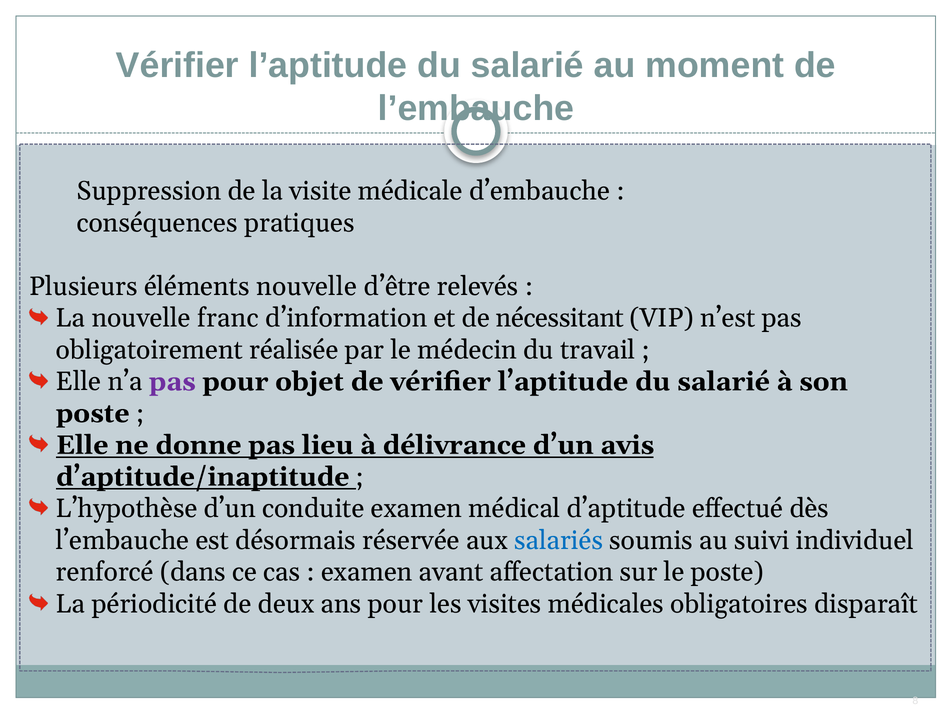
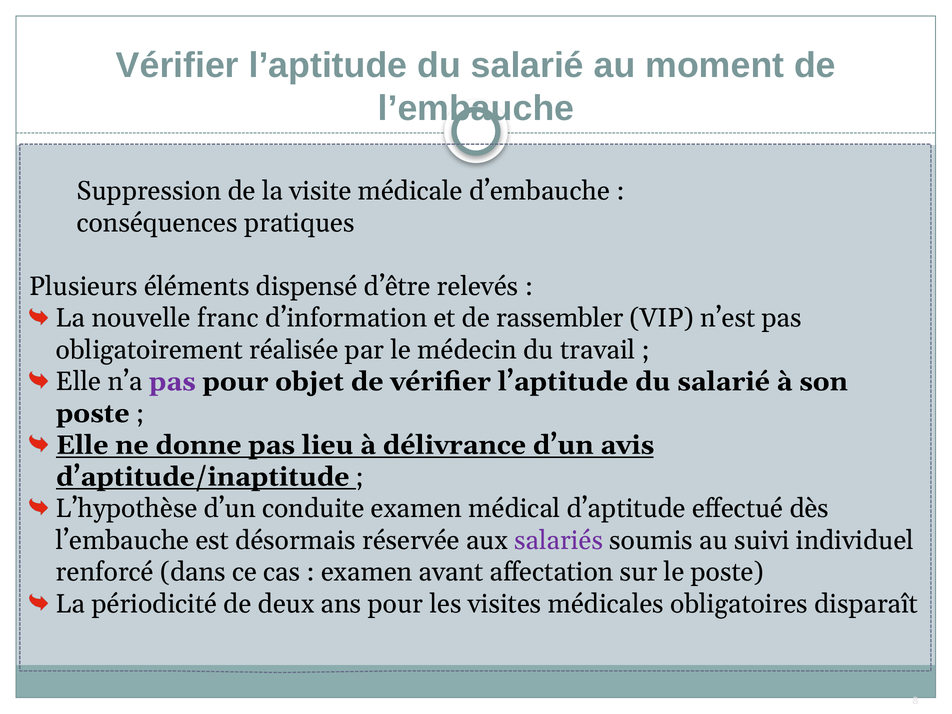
éléments nouvelle: nouvelle -> dispensé
nécessitant: nécessitant -> rassembler
salariés colour: blue -> purple
